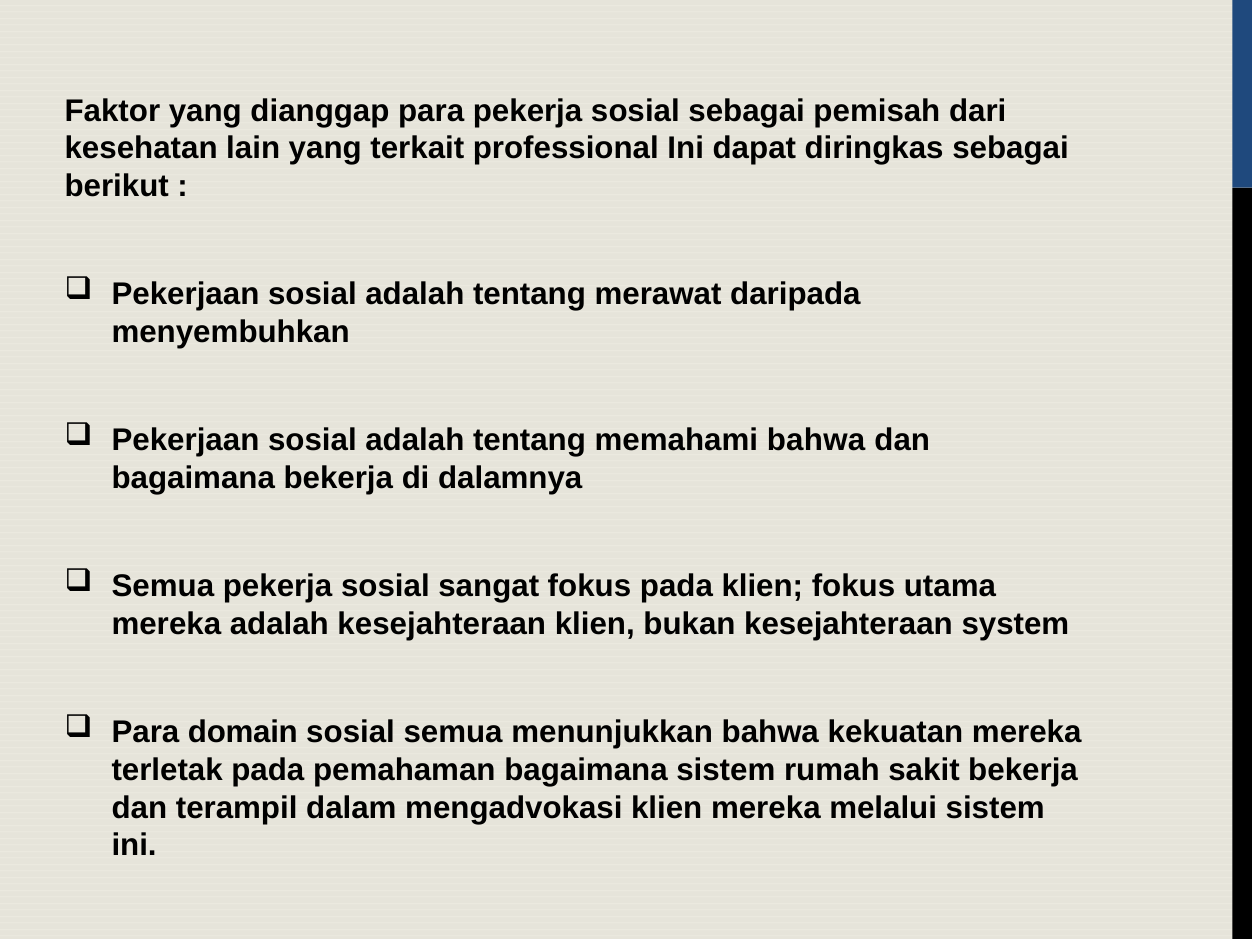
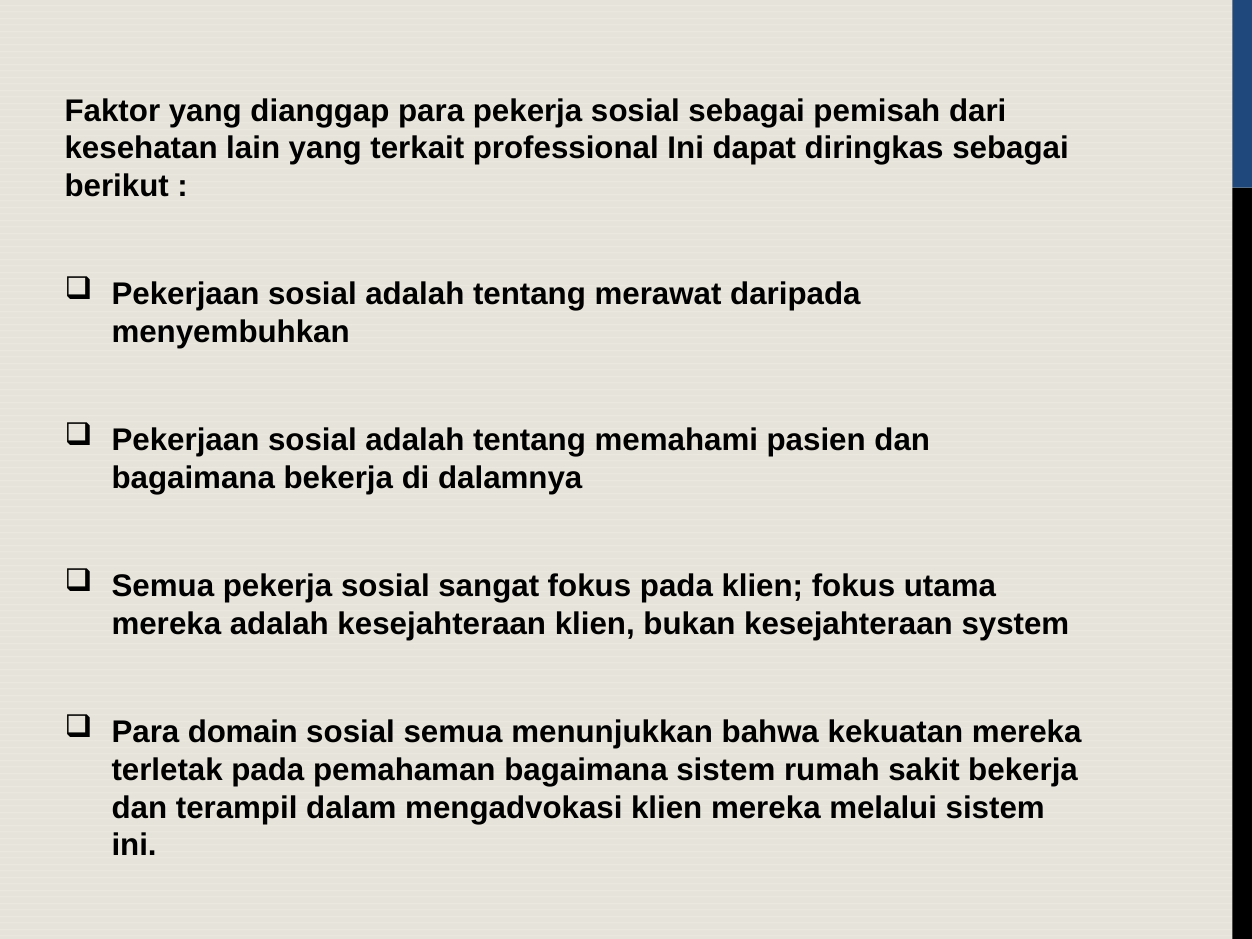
memahami bahwa: bahwa -> pasien
